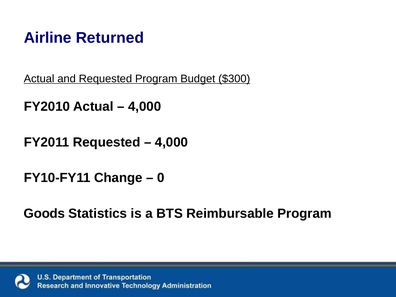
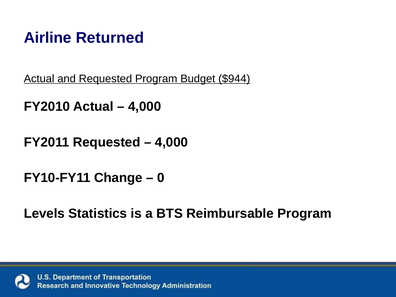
$300: $300 -> $944
Goods: Goods -> Levels
